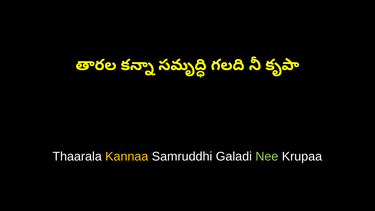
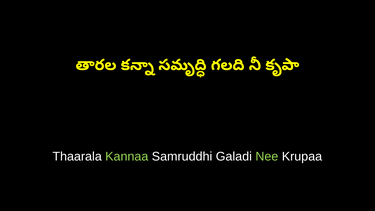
Kannaa colour: yellow -> light green
